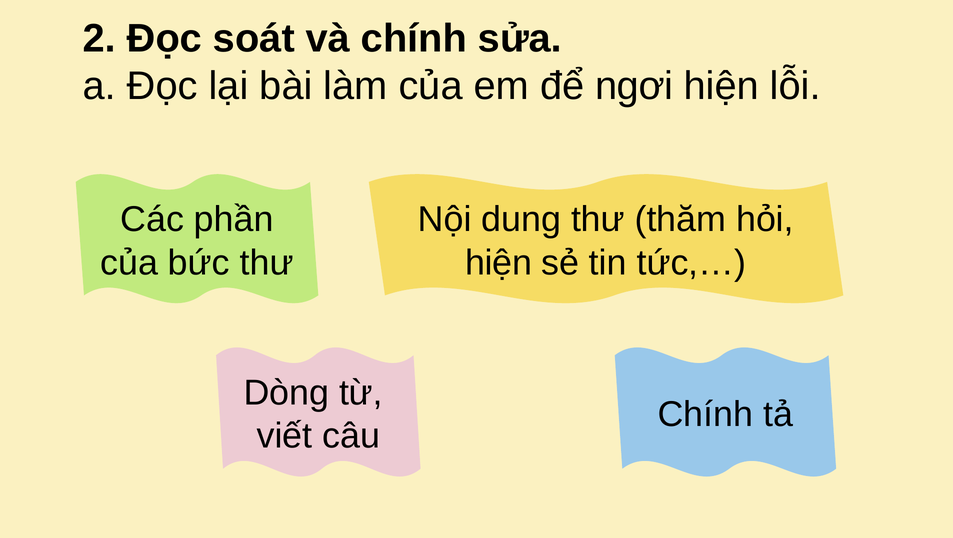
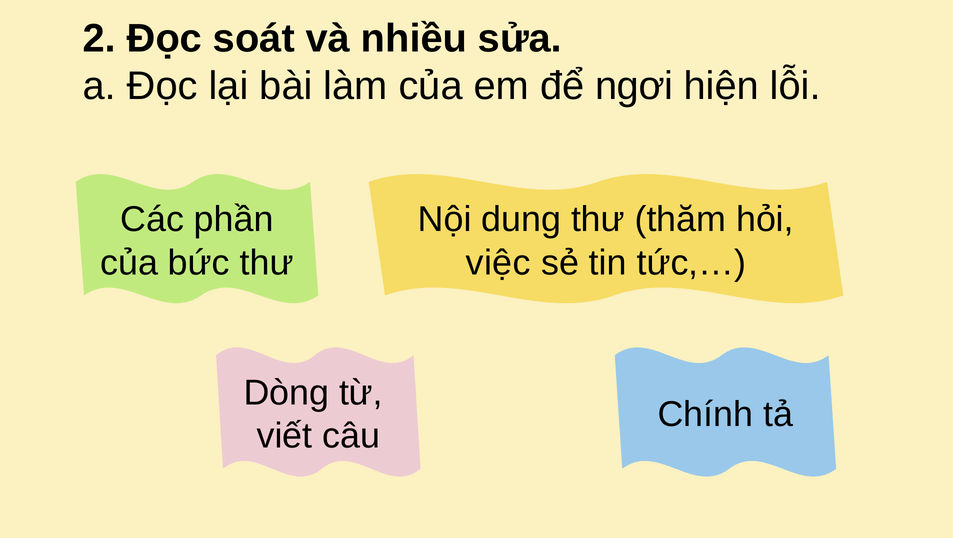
và chính: chính -> nhiều
hiện at (499, 262): hiện -> việc
